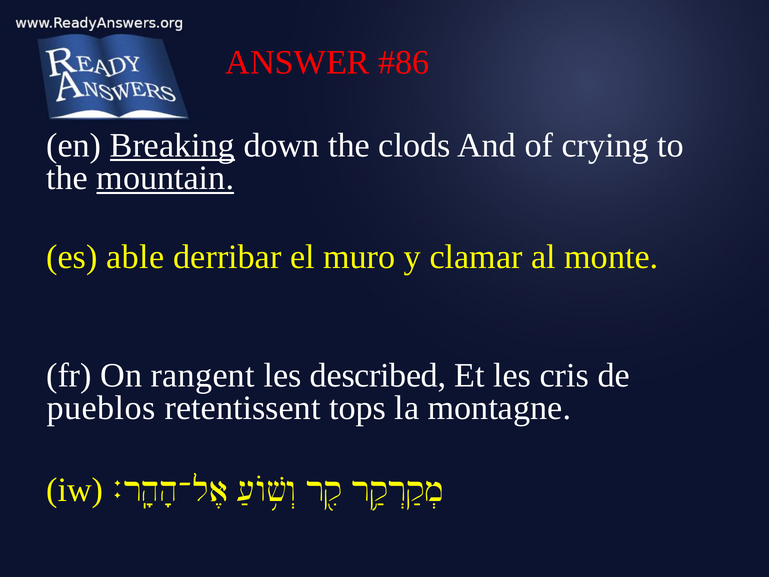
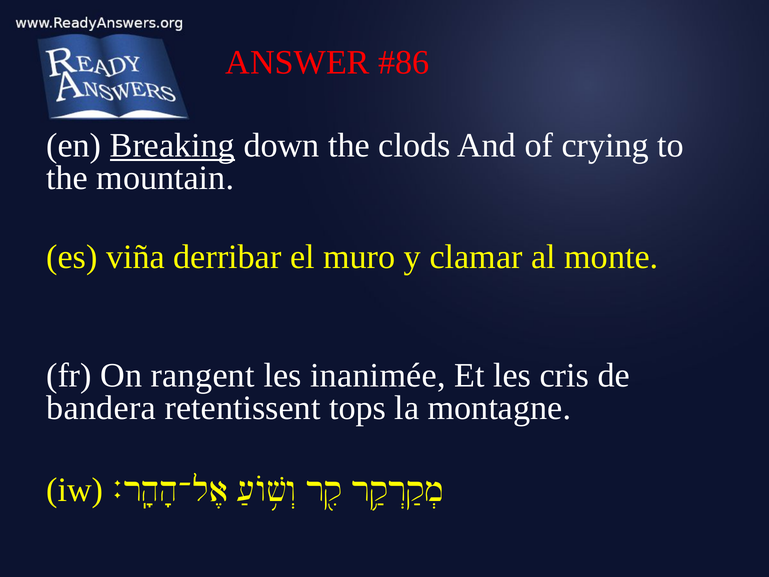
mountain underline: present -> none
able: able -> viña
described: described -> inanimée
pueblos: pueblos -> bandera
